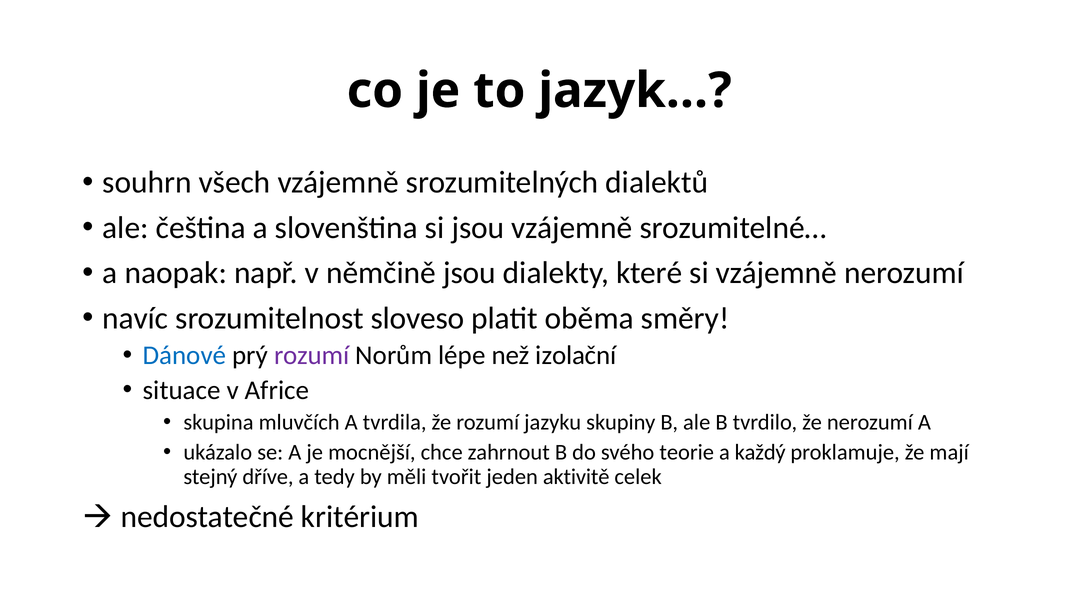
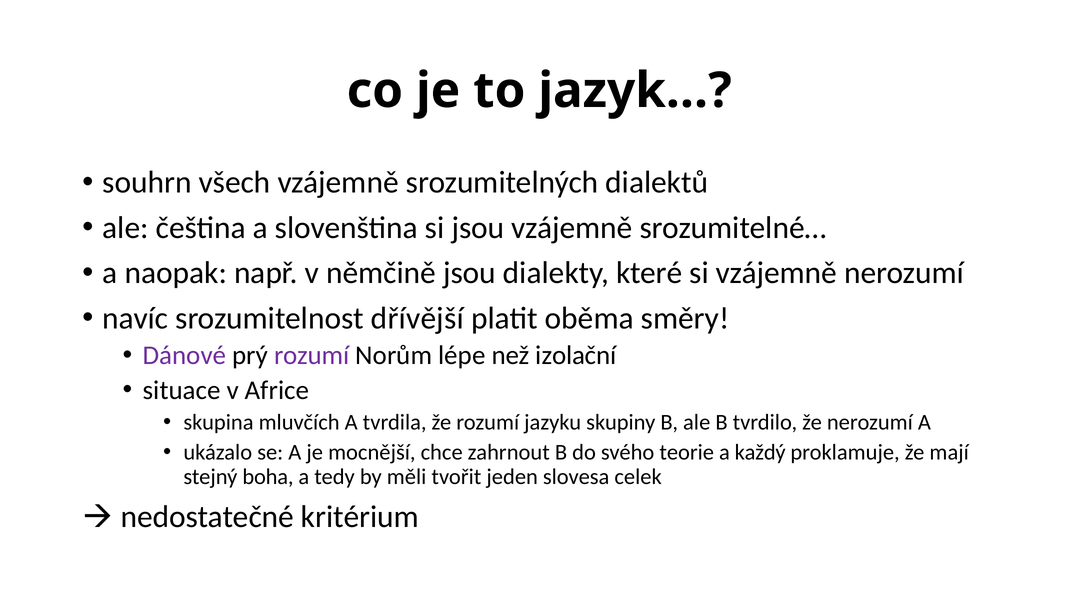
sloveso: sloveso -> dřívější
Dánové colour: blue -> purple
dříve: dříve -> boha
aktivitě: aktivitě -> slovesa
